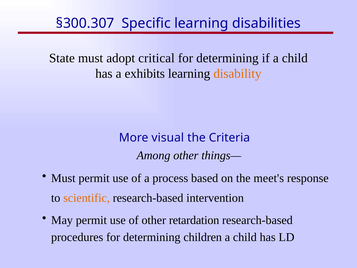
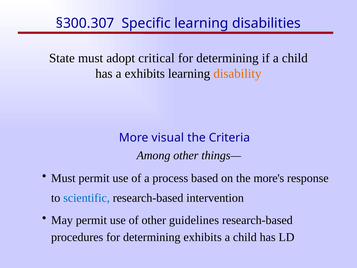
meet's: meet's -> more's
scientific colour: orange -> blue
retardation: retardation -> guidelines
determining children: children -> exhibits
